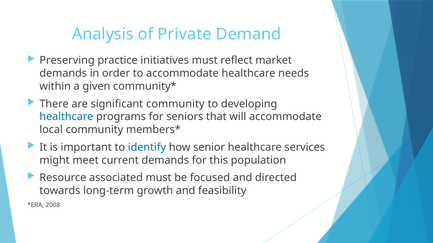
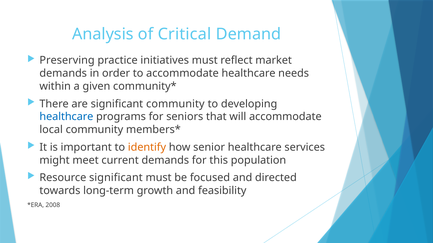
Private: Private -> Critical
identify colour: blue -> orange
Resource associated: associated -> significant
